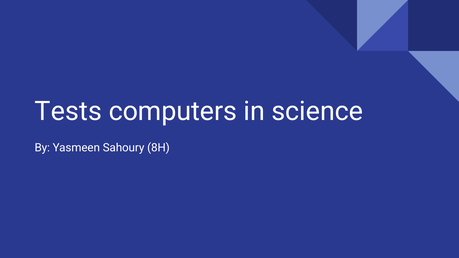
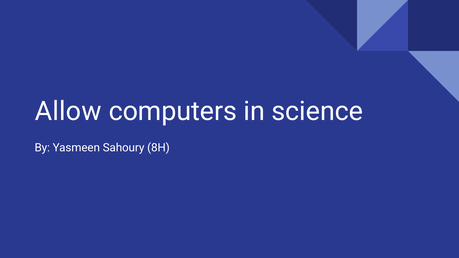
Tests: Tests -> Allow
